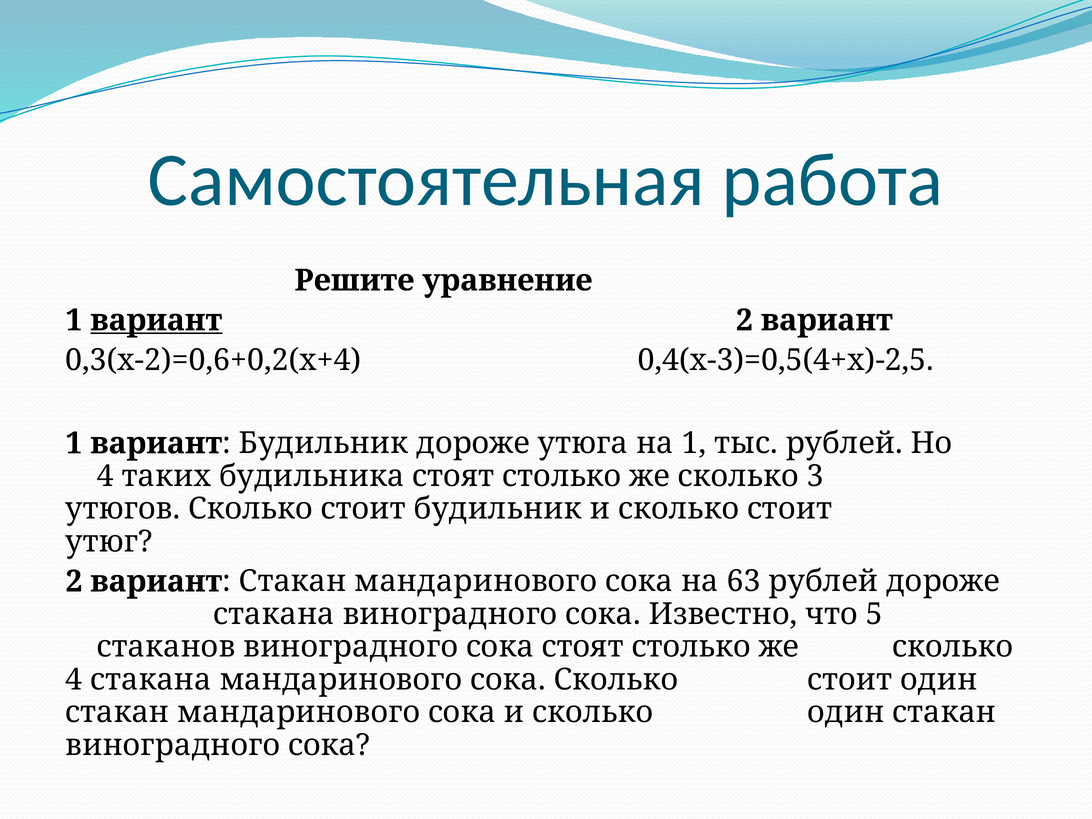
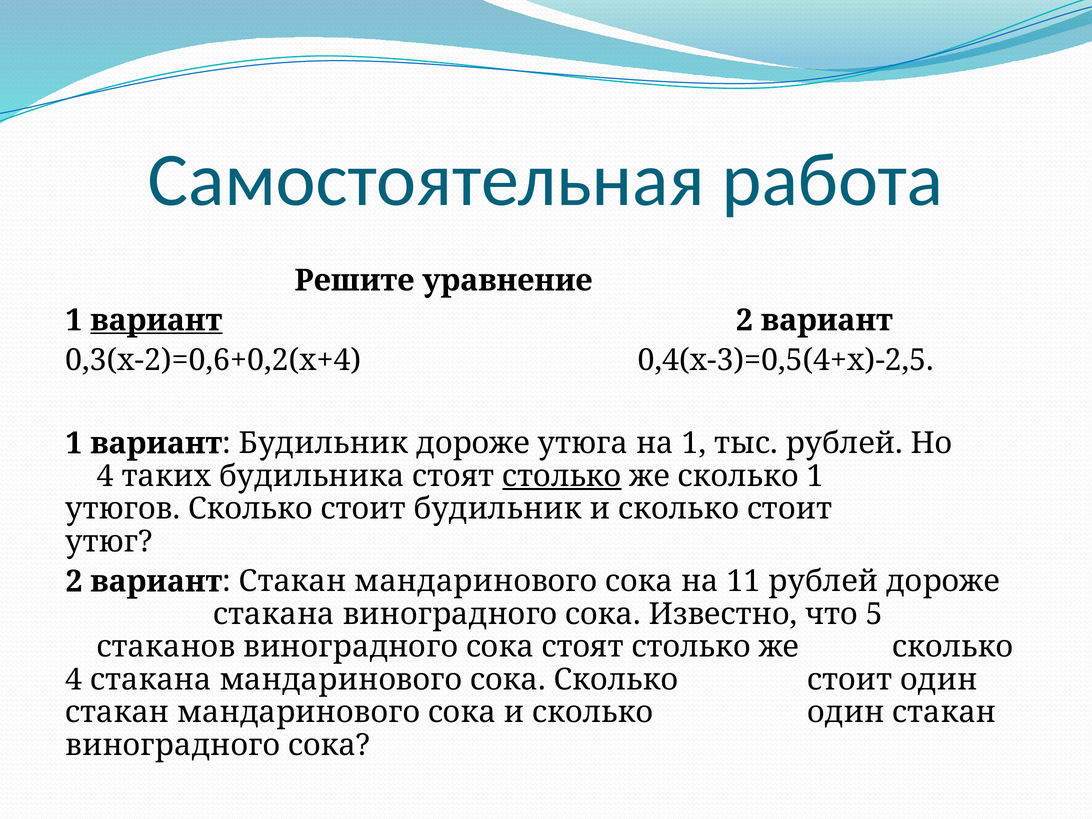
столько at (562, 476) underline: none -> present
сколько 3: 3 -> 1
63: 63 -> 11
